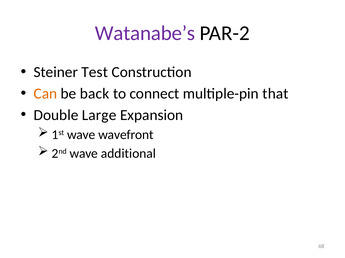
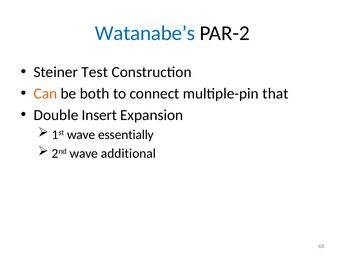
Watanabe’s colour: purple -> blue
back: back -> both
Large: Large -> Insert
wavefront: wavefront -> essentially
